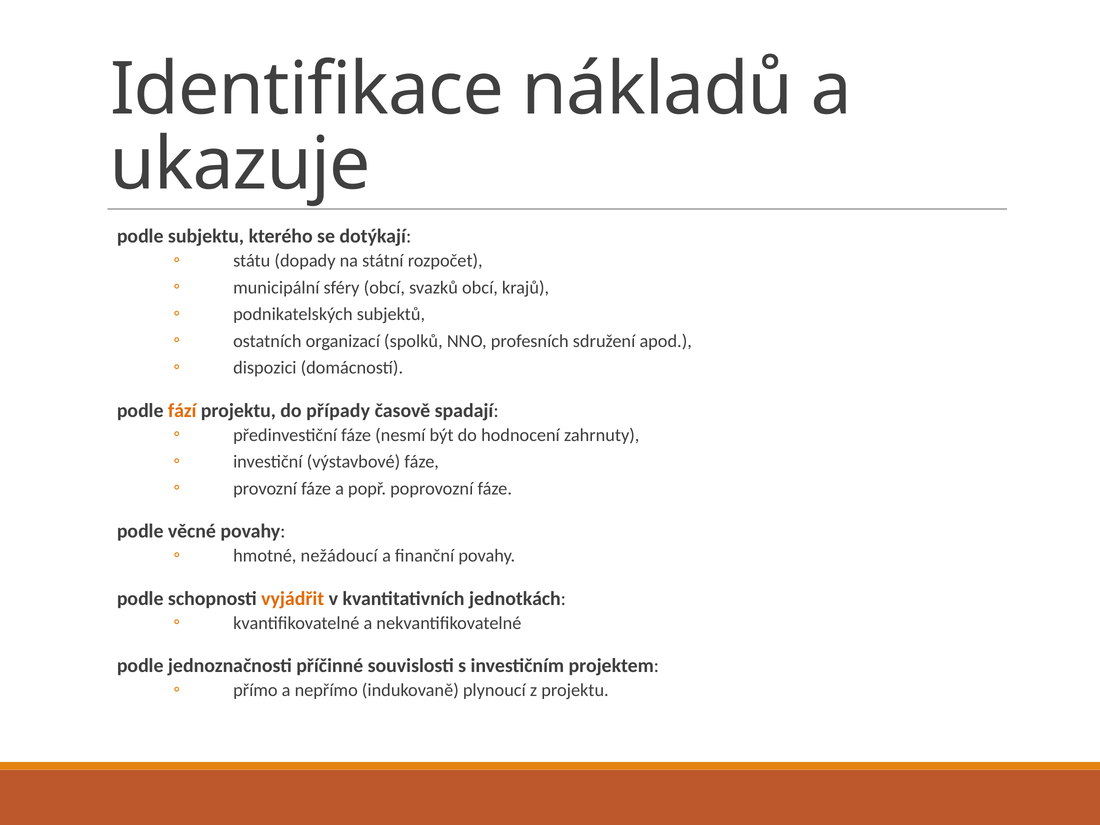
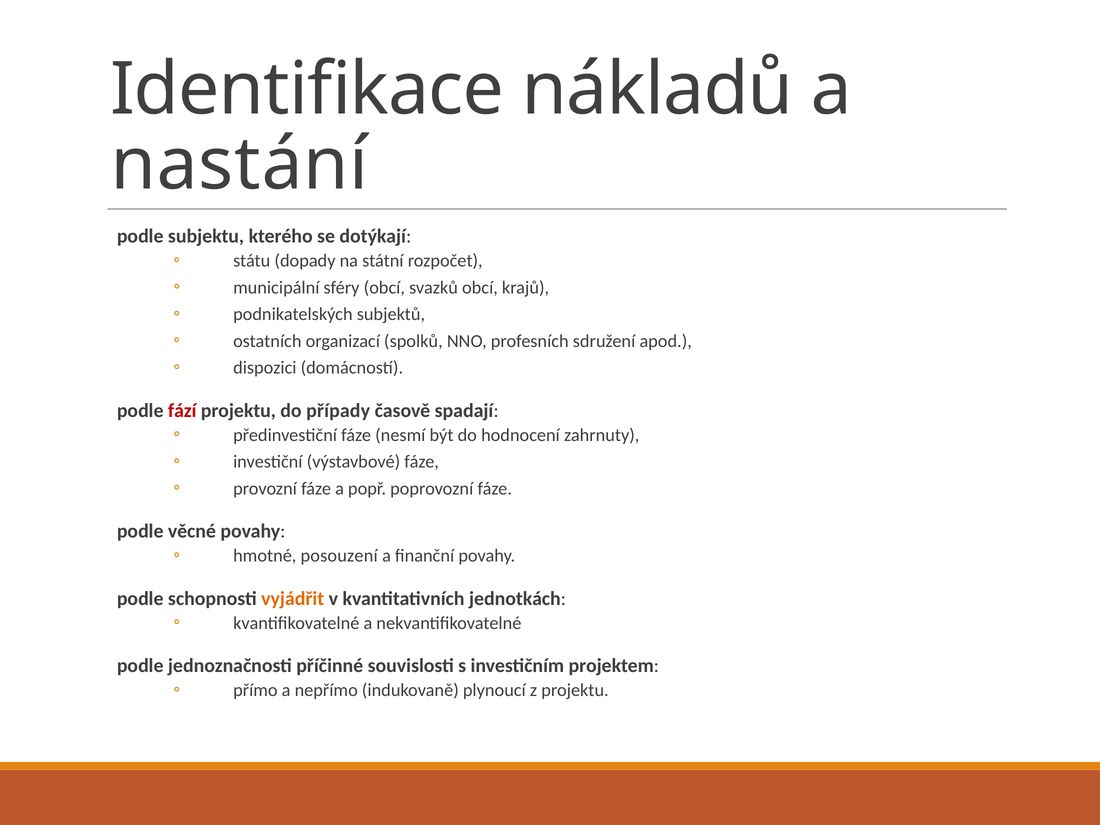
ukazuje: ukazuje -> nastání
fází colour: orange -> red
nežádoucí: nežádoucí -> posouzení
